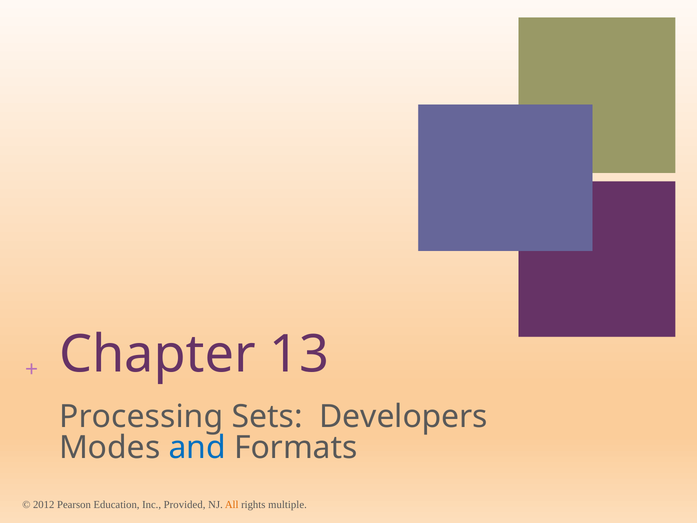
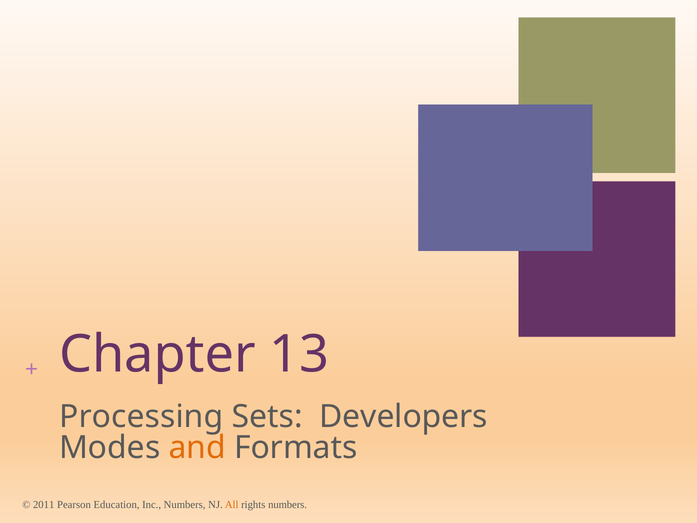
and colour: blue -> orange
2012: 2012 -> 2011
Inc Provided: Provided -> Numbers
rights multiple: multiple -> numbers
